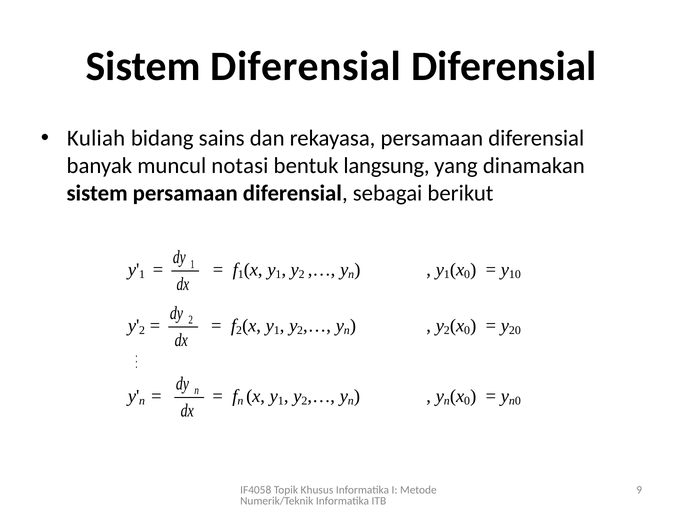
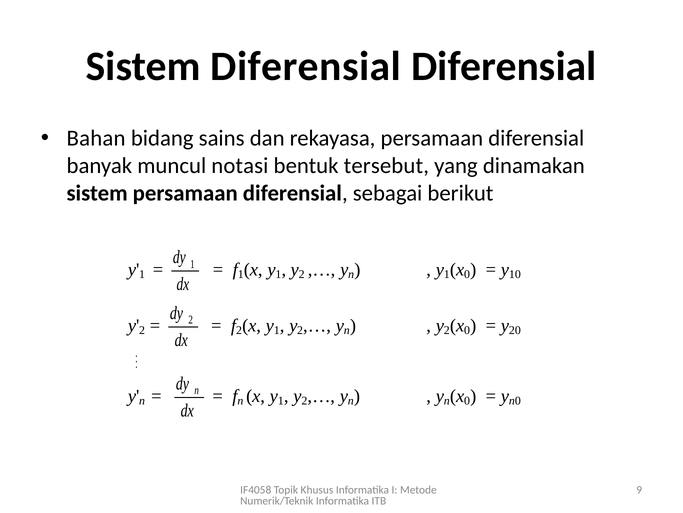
Kuliah: Kuliah -> Bahan
langsung: langsung -> tersebut
